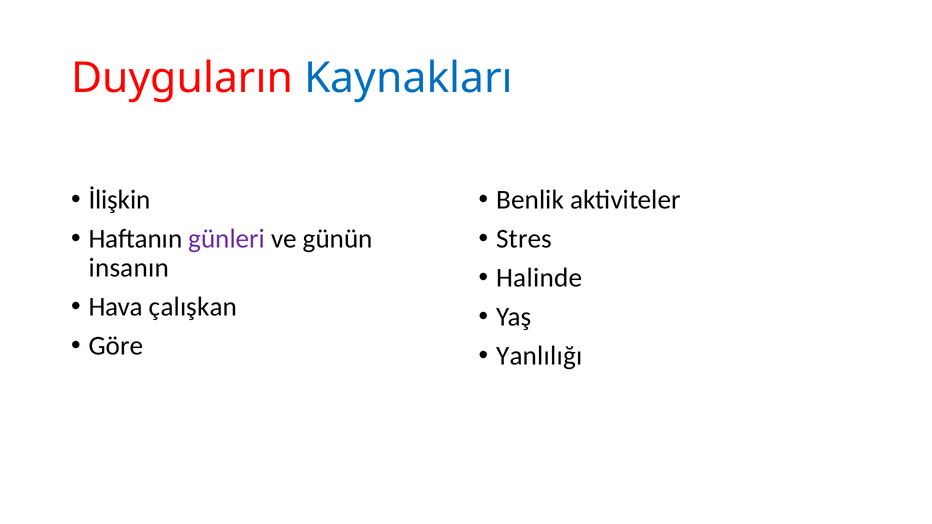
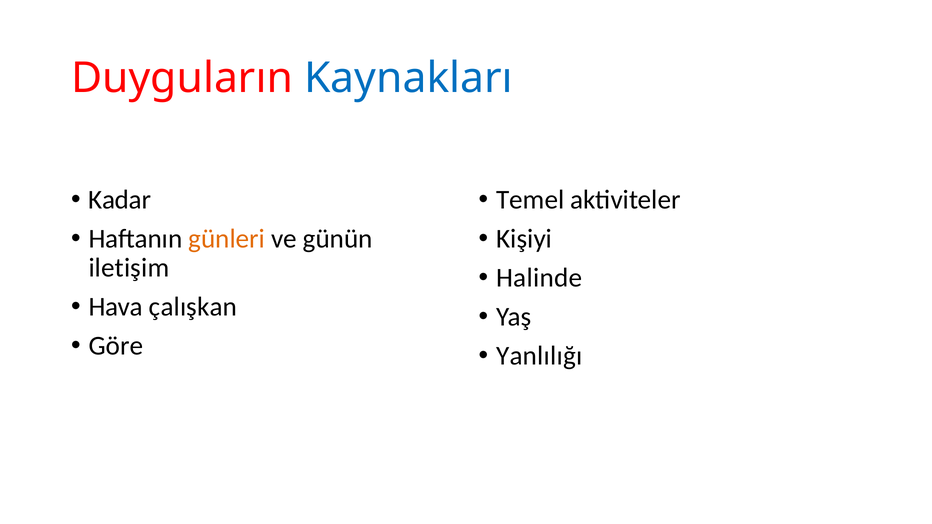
İlişkin: İlişkin -> Kadar
Benlik: Benlik -> Temel
günleri colour: purple -> orange
Stres: Stres -> Kişiyi
insanın: insanın -> iletişim
